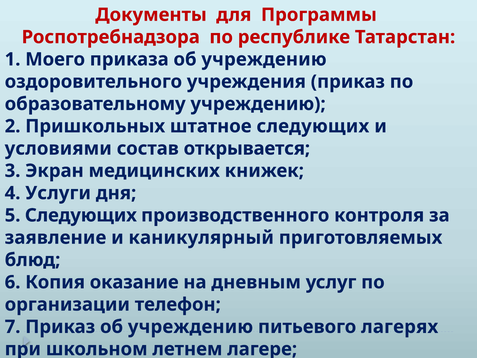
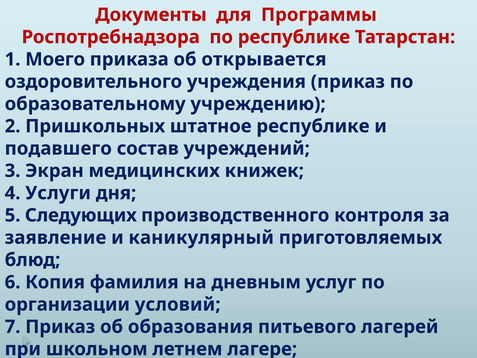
приказа об учреждению: учреждению -> открывается
штатное следующих: следующих -> республике
условиями: условиями -> подавшего
открывается: открывается -> учреждений
оказание: оказание -> фамилия
телефон: телефон -> условий
Приказ об учреждению: учреждению -> образования
лагерях: лагерях -> лагерей
